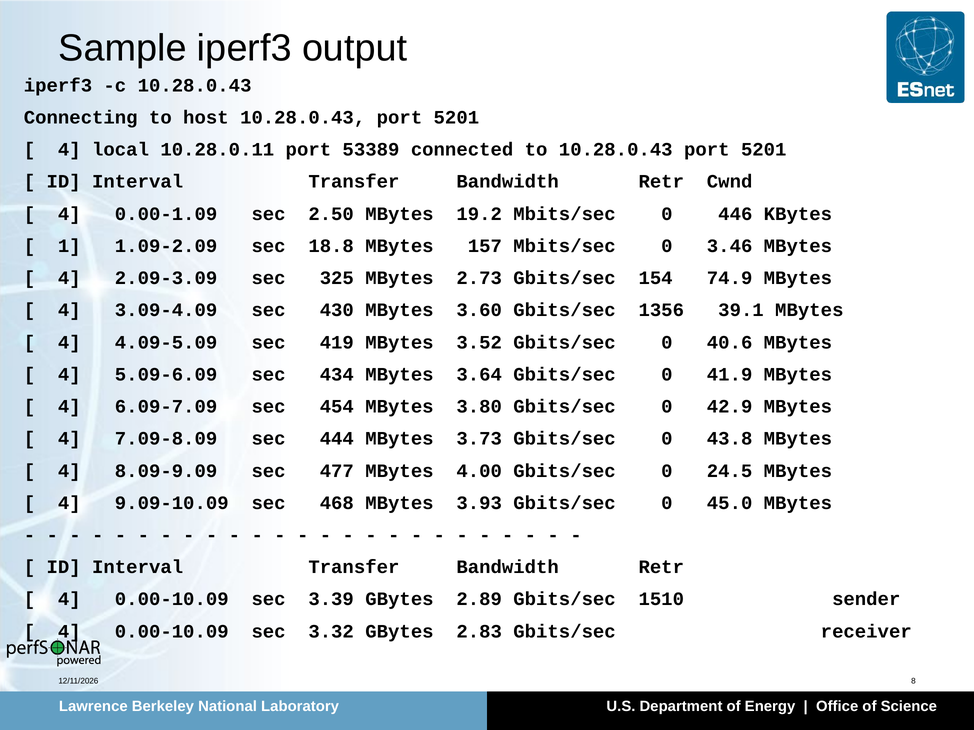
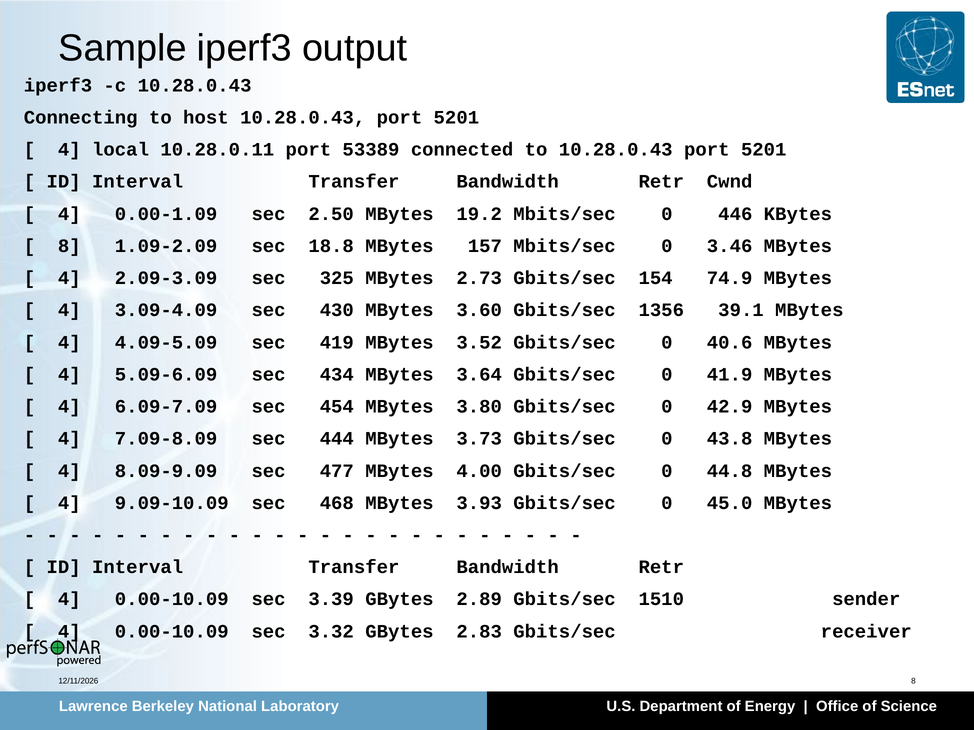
1 at (69, 246): 1 -> 8
24.5: 24.5 -> 44.8
